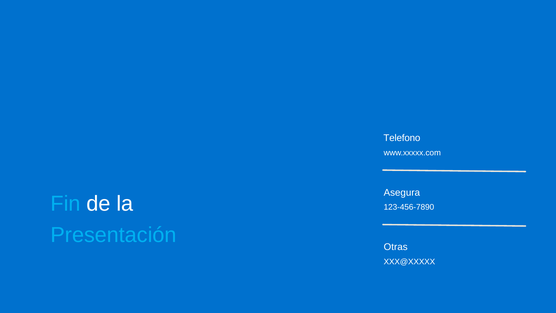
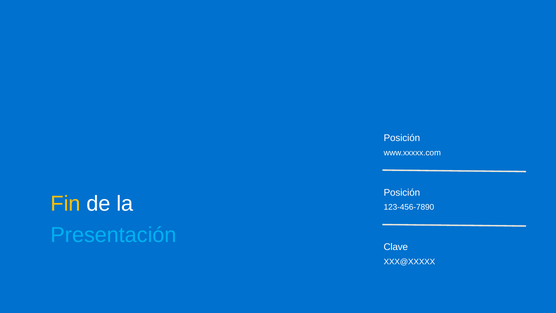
Telefono at (402, 138): Telefono -> Posición
Asegura at (402, 192): Asegura -> Posición
Fin colour: light blue -> yellow
Otras: Otras -> Clave
